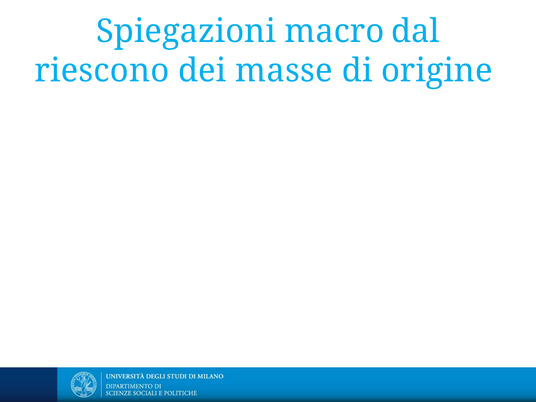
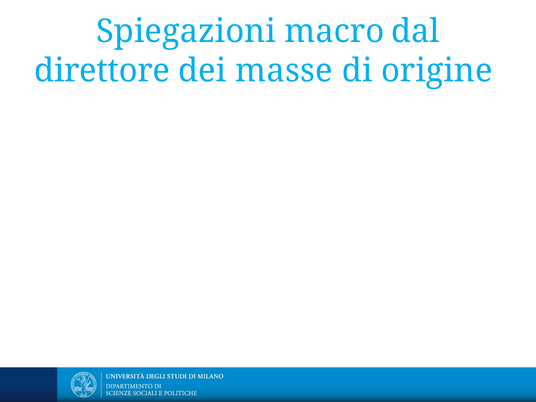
riescono: riescono -> direttore
